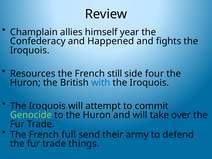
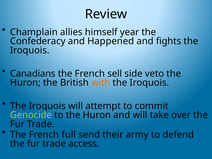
Resources: Resources -> Canadians
still: still -> sell
four: four -> veto
with colour: blue -> orange
things: things -> access
